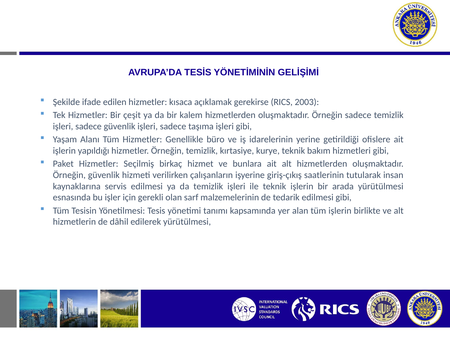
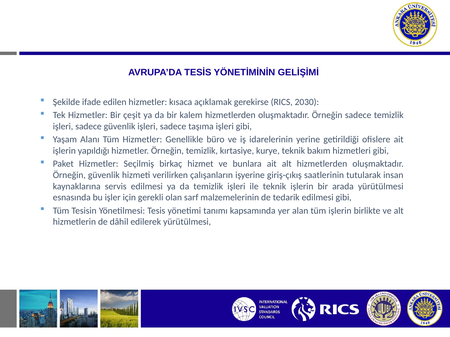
2003: 2003 -> 2030
